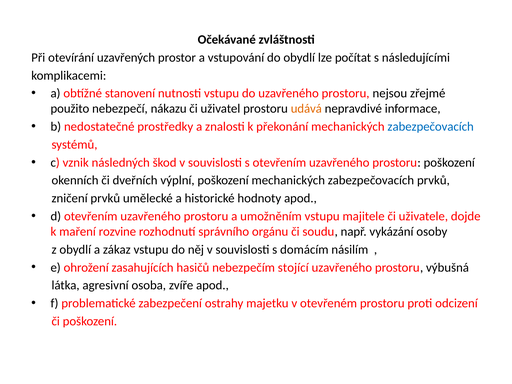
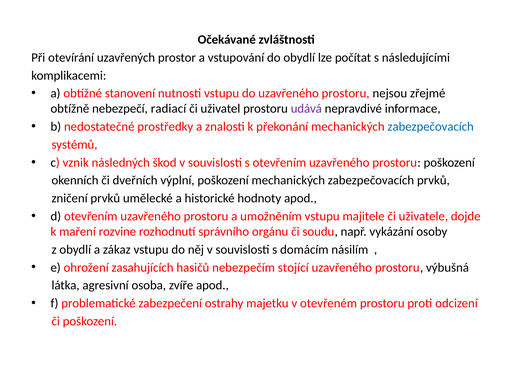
použito: použito -> obtížně
nákazu: nákazu -> radiací
udává colour: orange -> purple
